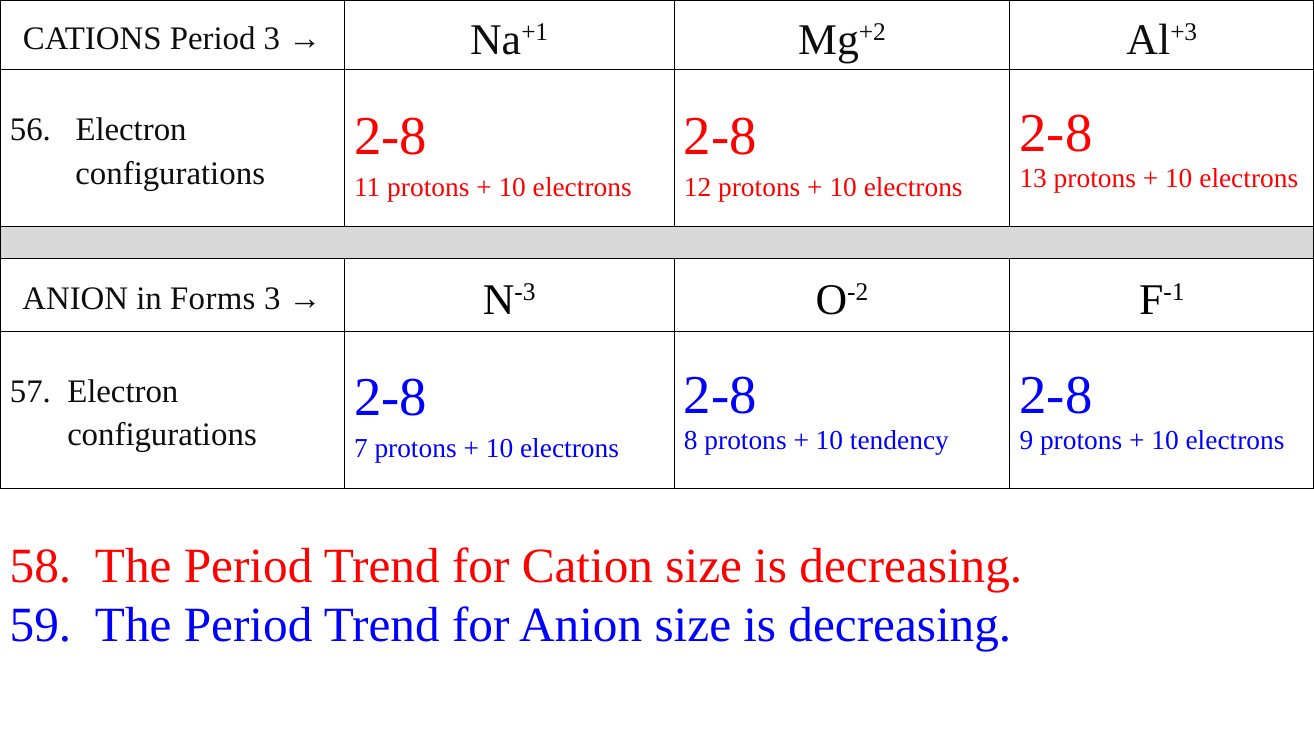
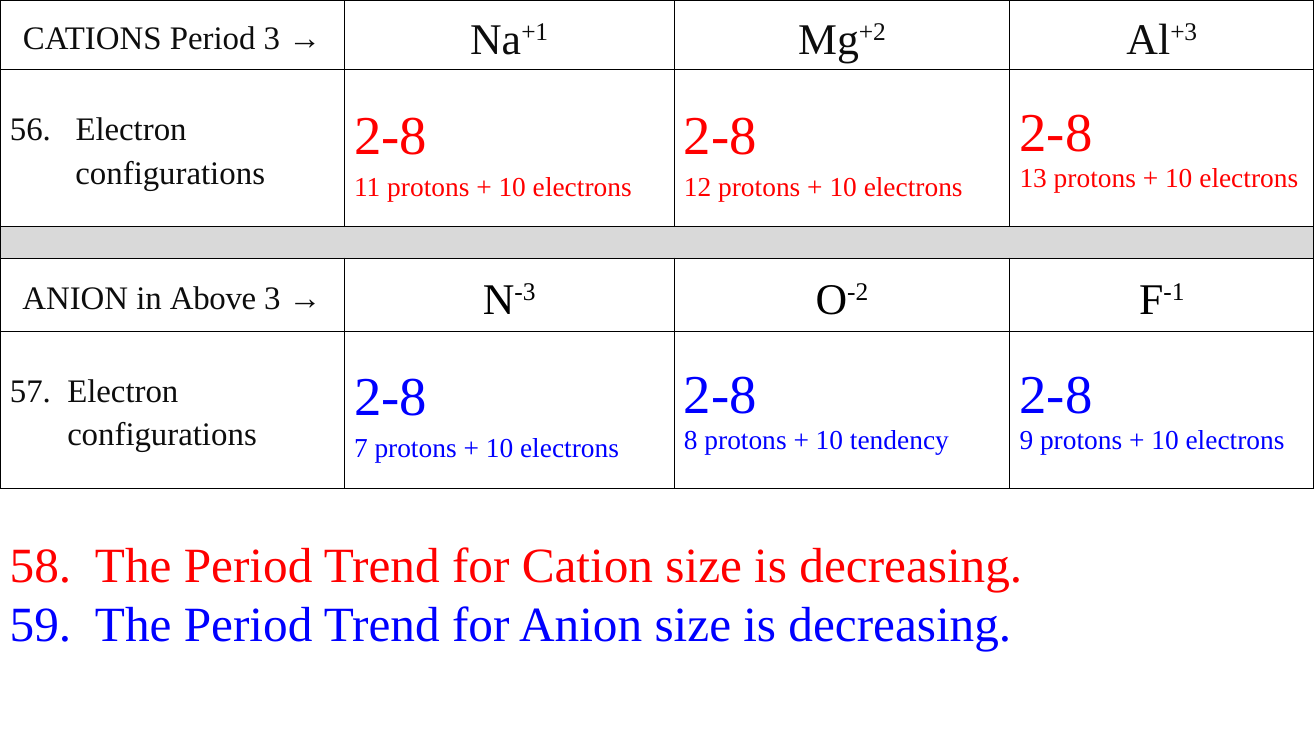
Forms: Forms -> Above
